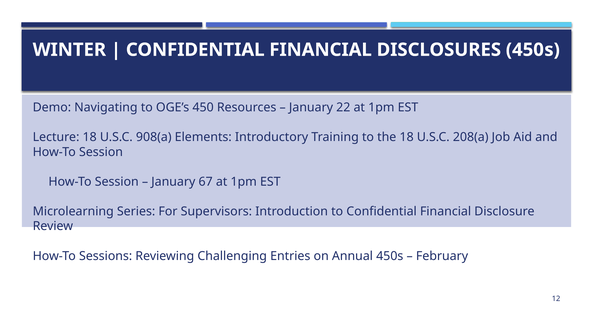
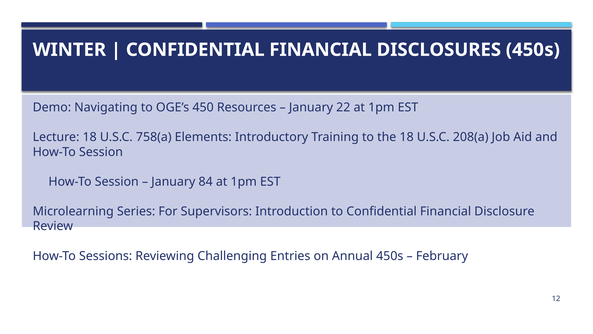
908(a: 908(a -> 758(a
67: 67 -> 84
